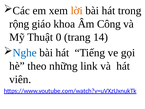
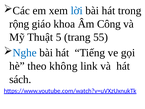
lời colour: orange -> blue
0: 0 -> 5
14: 14 -> 55
những: những -> không
viên: viên -> sách
